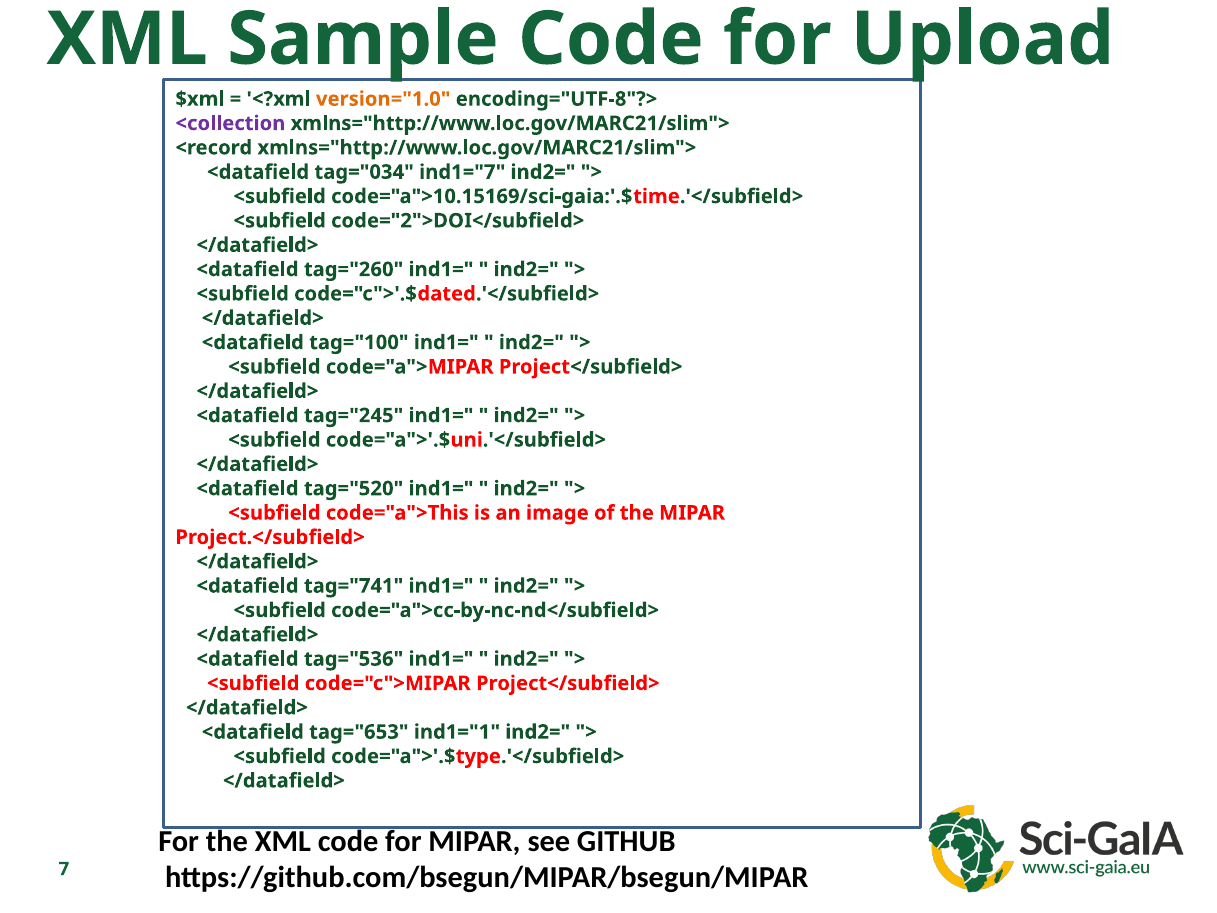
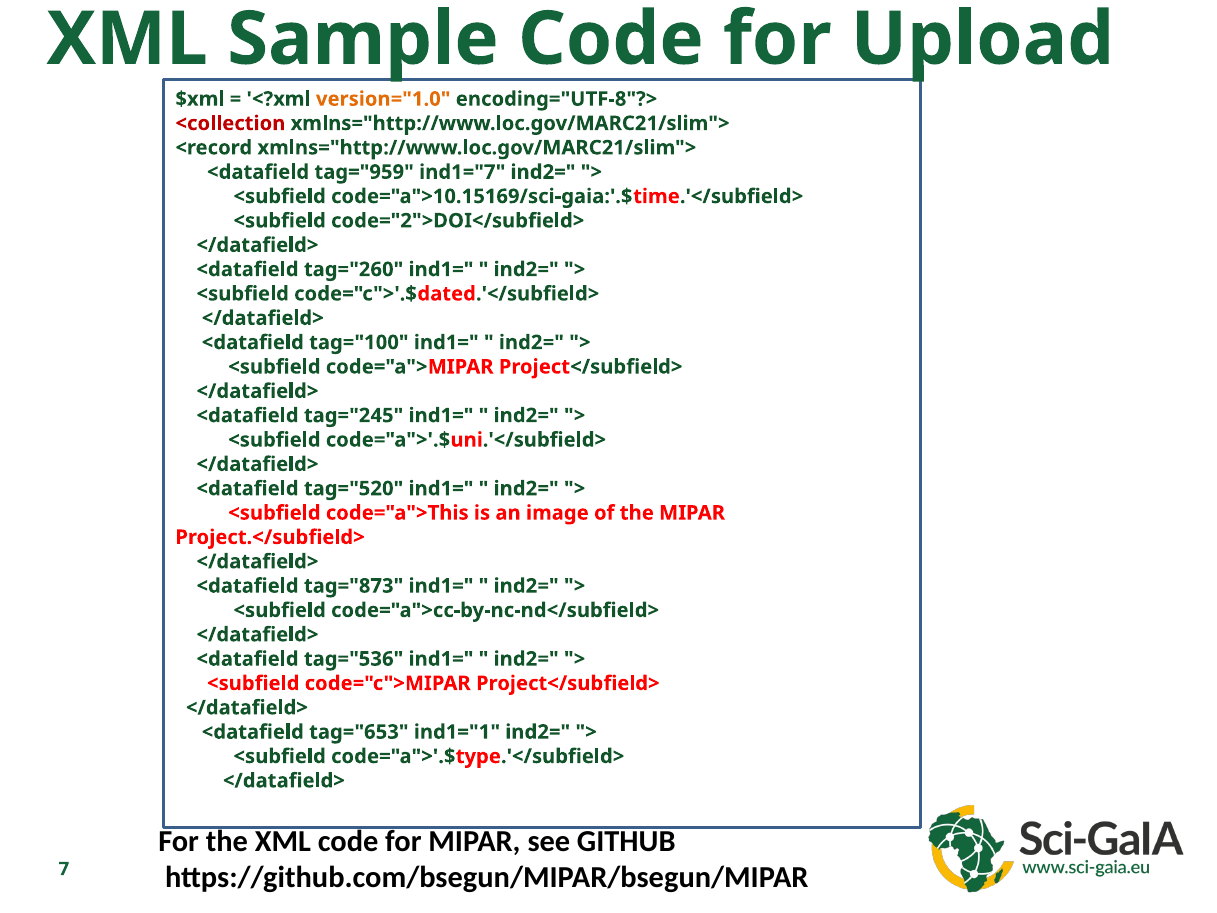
<collection colour: purple -> red
tag="034: tag="034 -> tag="959
tag="741: tag="741 -> tag="873
